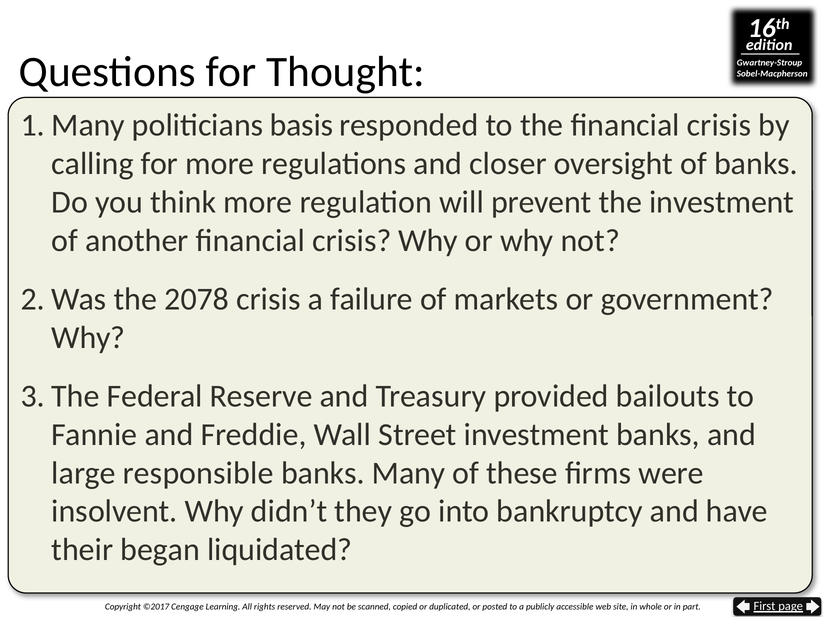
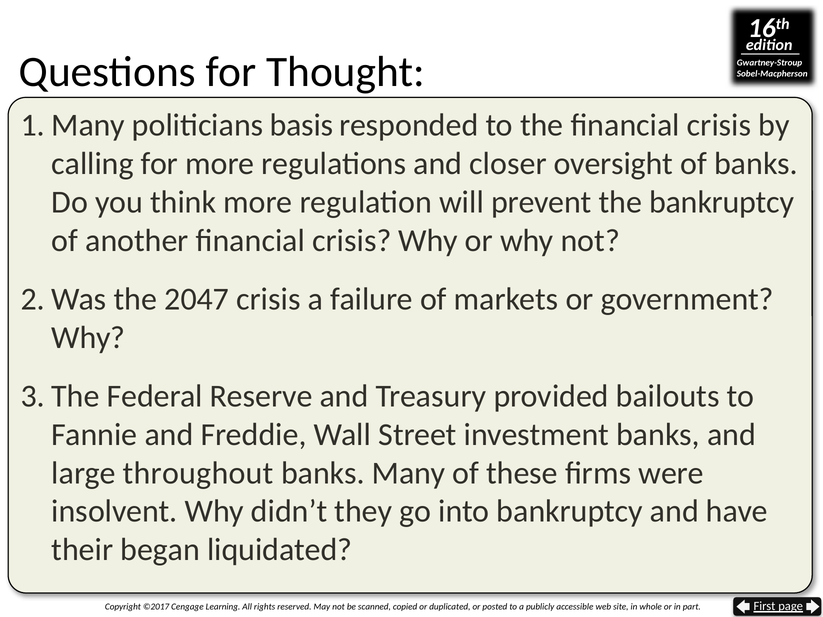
the investment: investment -> bankruptcy
2078: 2078 -> 2047
responsible: responsible -> throughout
